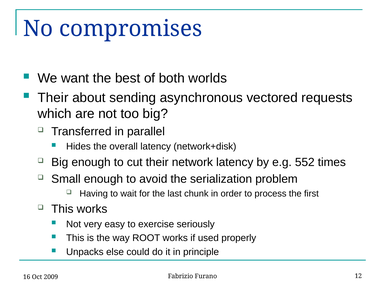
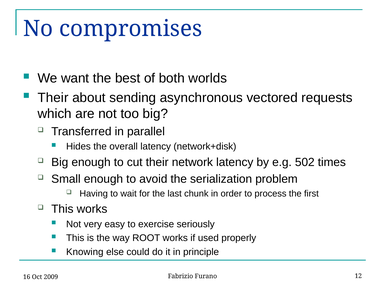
552: 552 -> 502
Unpacks: Unpacks -> Knowing
